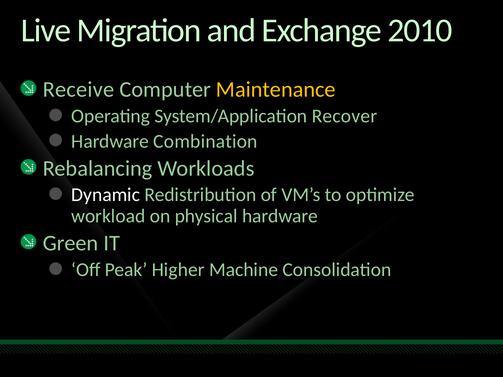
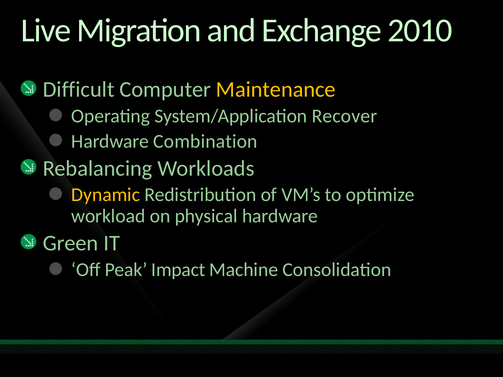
Receive: Receive -> Difficult
Dynamic colour: white -> yellow
Higher: Higher -> Impact
